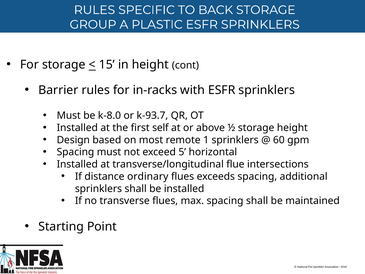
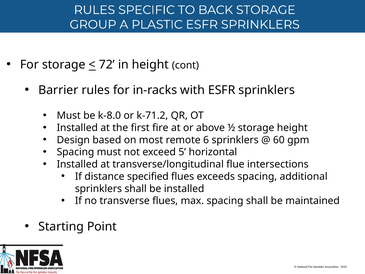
15: 15 -> 72
k-93.7: k-93.7 -> k-71.2
first self: self -> fire
1: 1 -> 6
ordinary: ordinary -> specified
